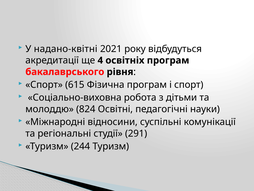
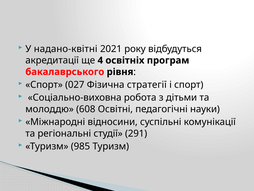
615: 615 -> 027
Фізична програм: програм -> стратегії
824: 824 -> 608
244: 244 -> 985
